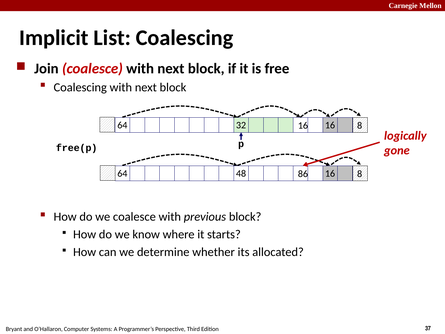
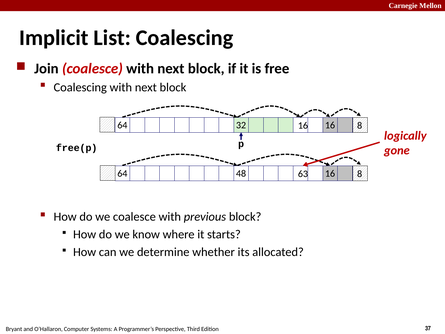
86: 86 -> 63
